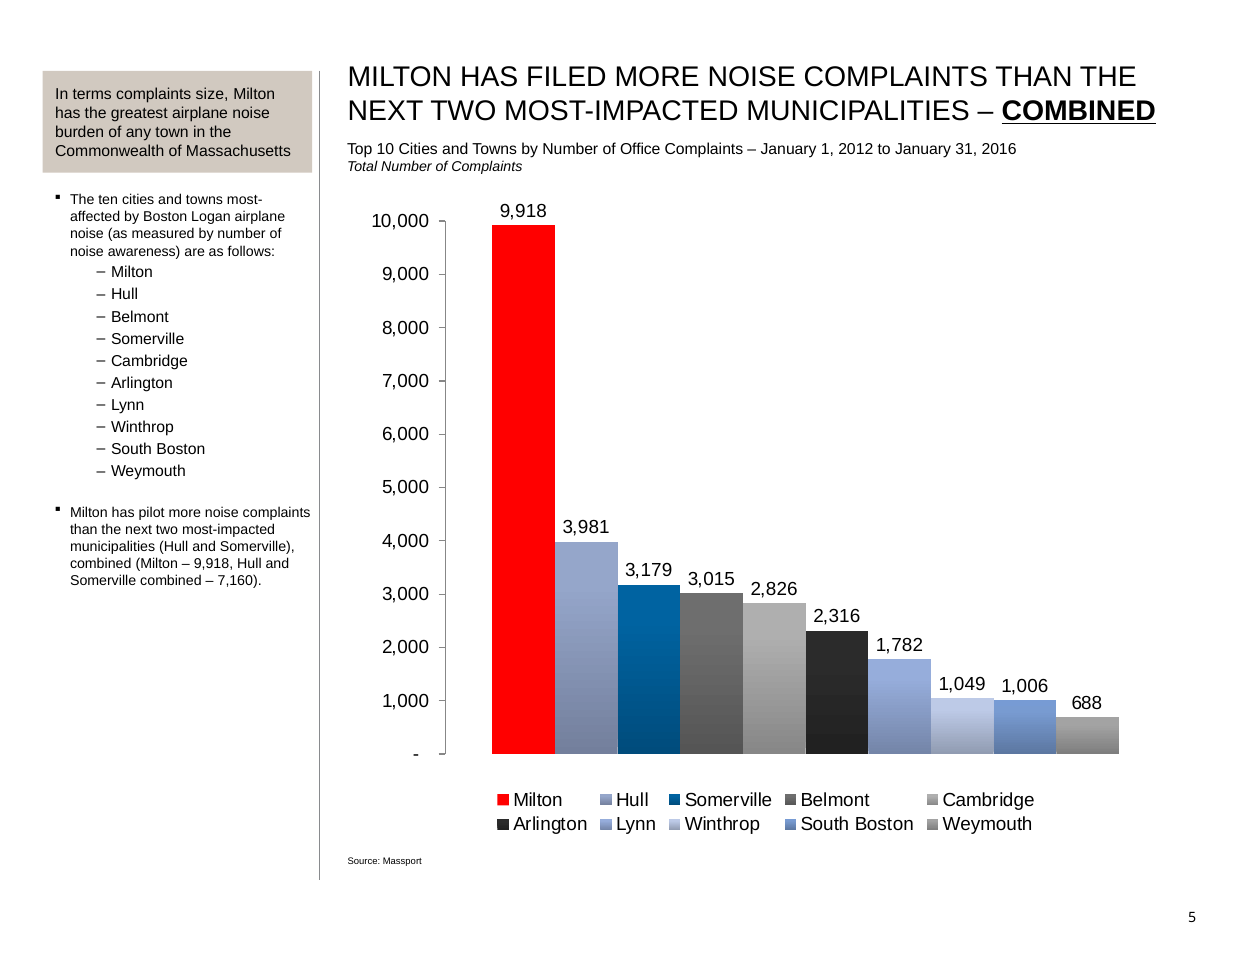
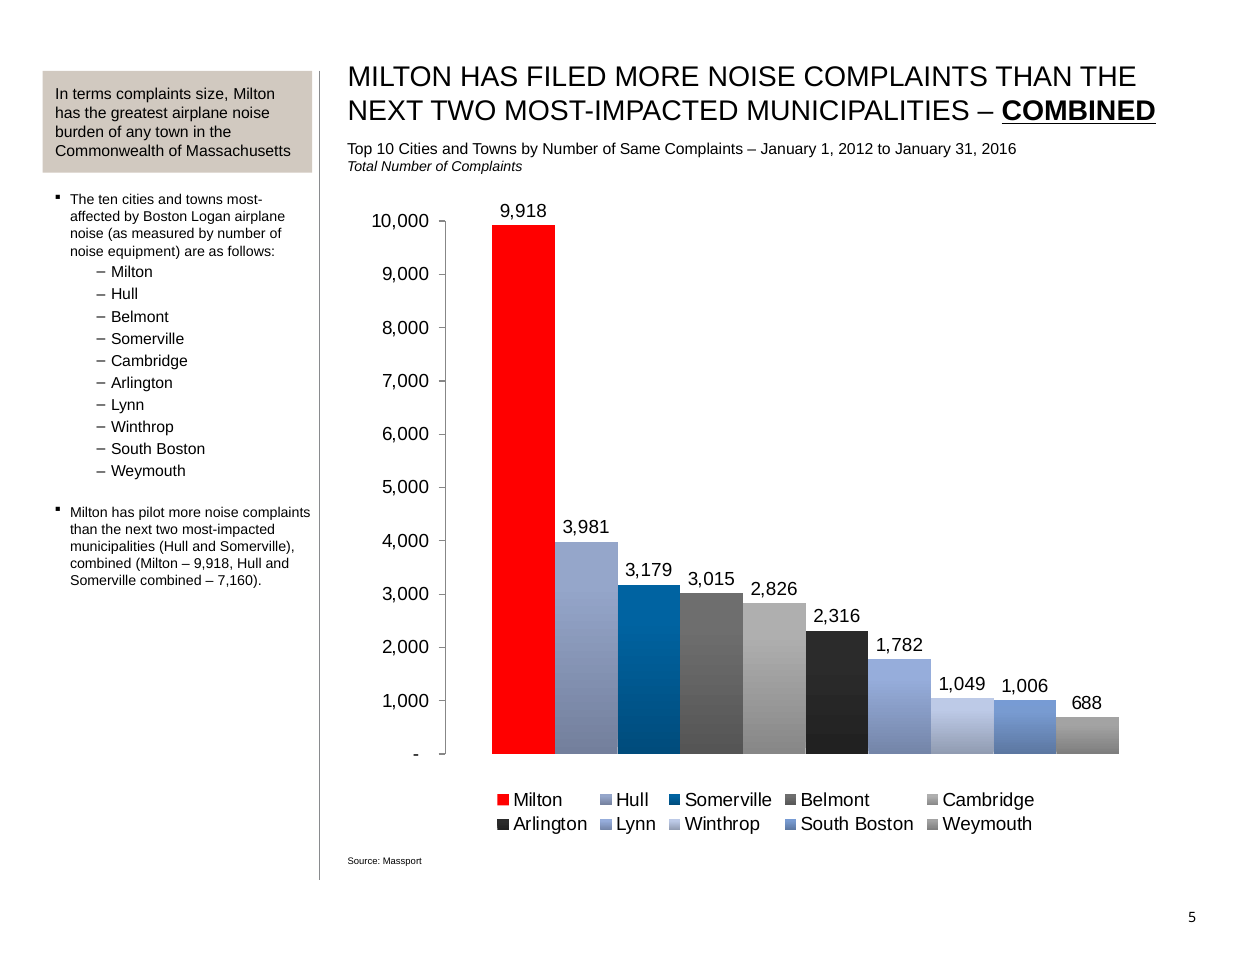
Office: Office -> Same
awareness: awareness -> equipment
